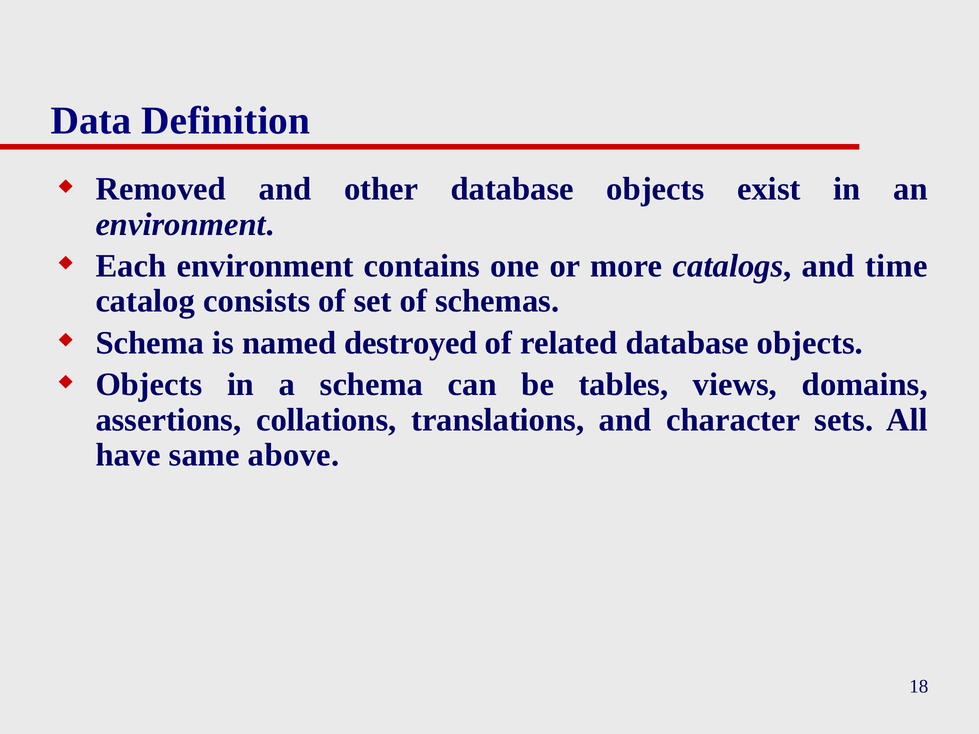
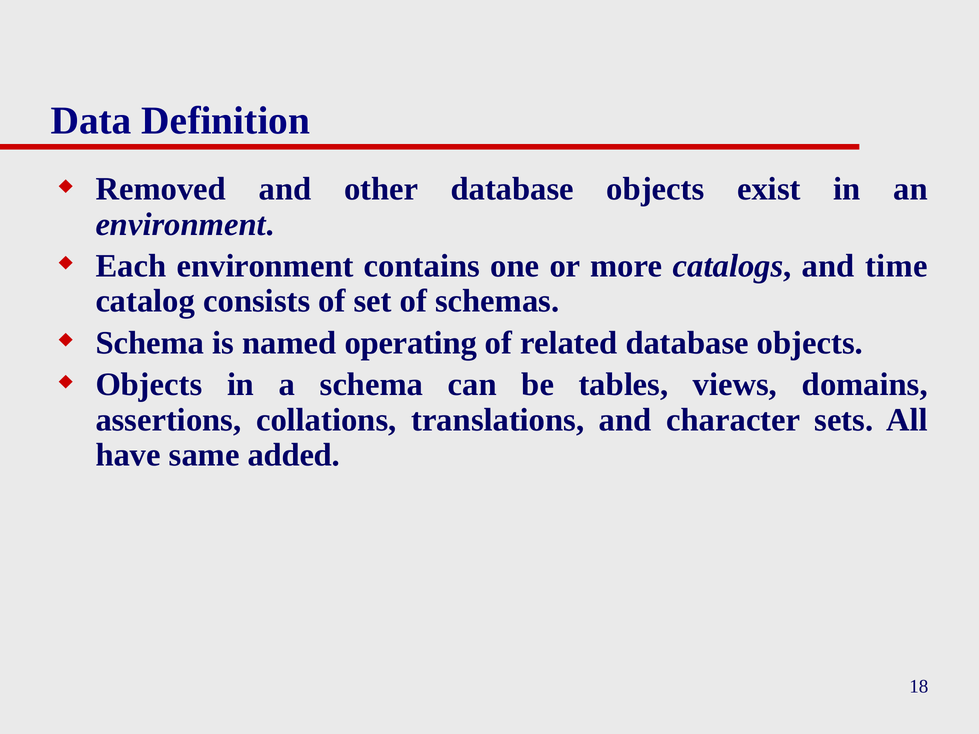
destroyed: destroyed -> operating
above: above -> added
